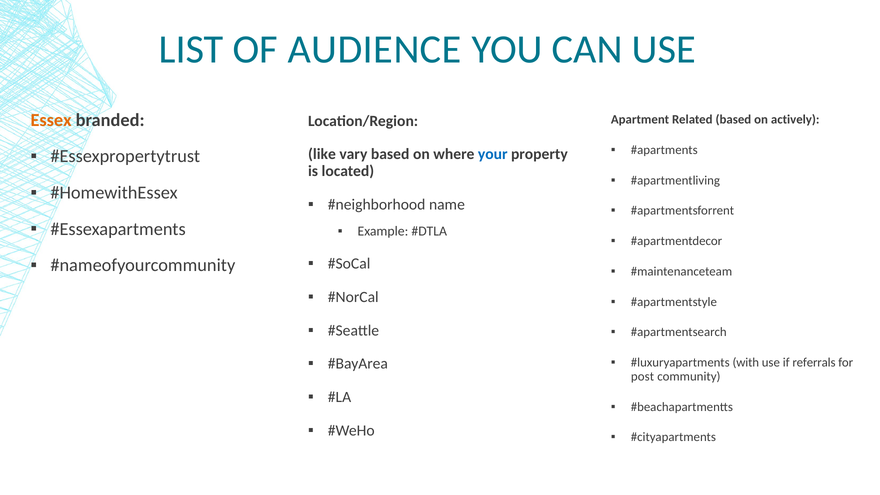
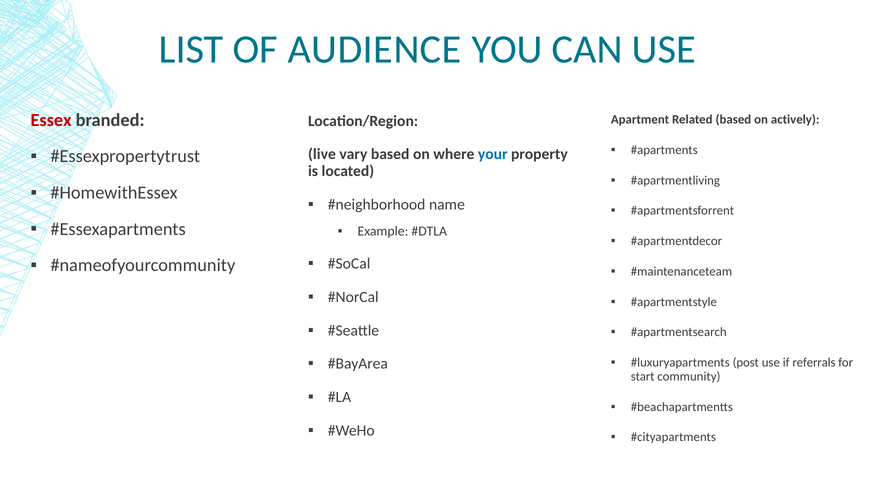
Essex colour: orange -> red
like: like -> live
with: with -> post
post: post -> start
